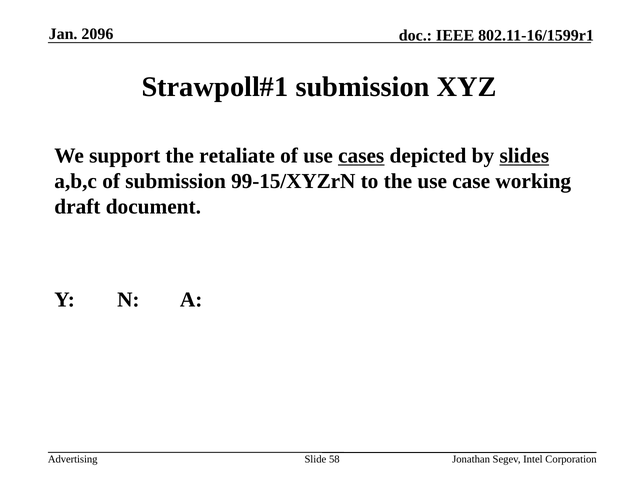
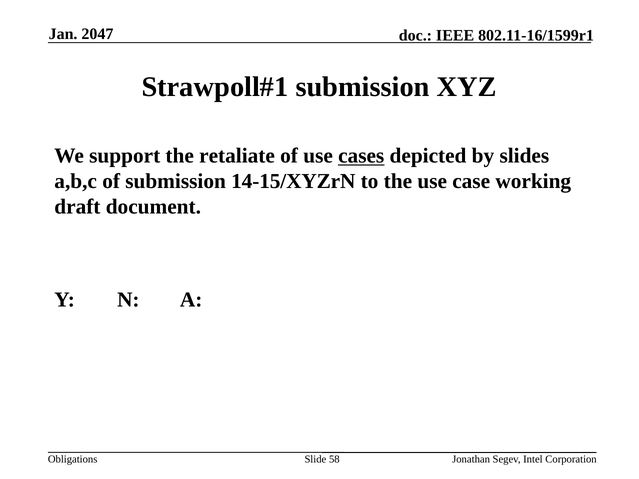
2096: 2096 -> 2047
slides underline: present -> none
99-15/XYZrN: 99-15/XYZrN -> 14-15/XYZrN
Advertising: Advertising -> Obligations
